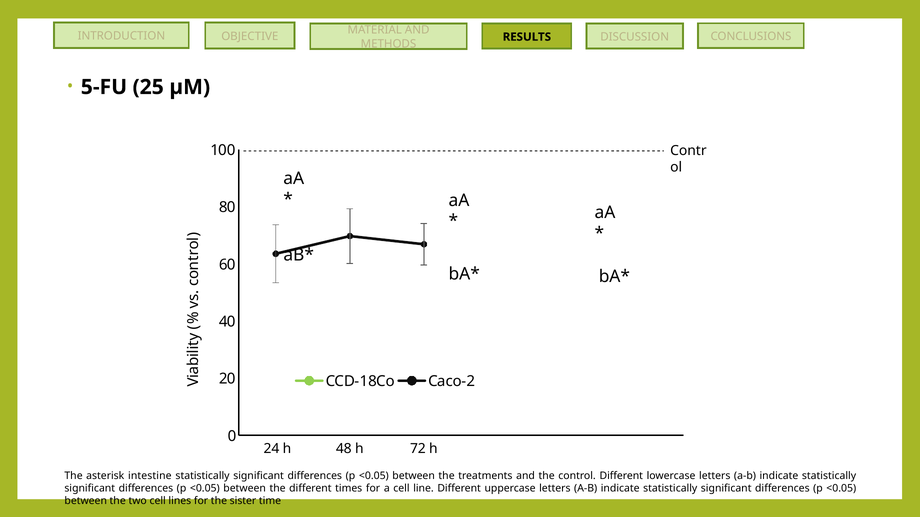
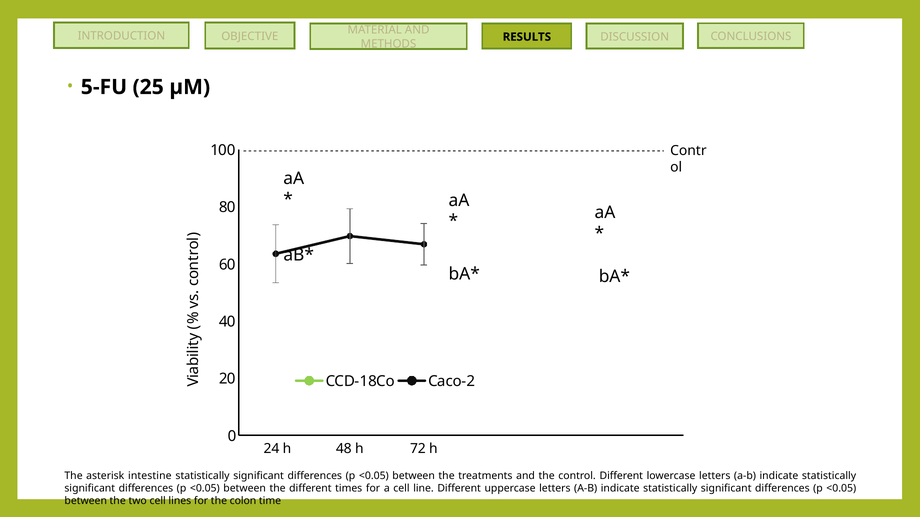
sister: sister -> colon
